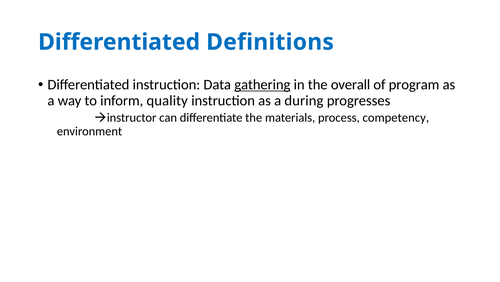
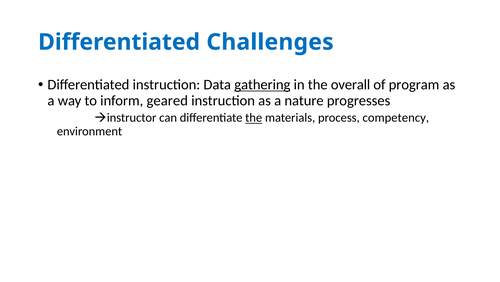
Definitions: Definitions -> Challenges
quality: quality -> geared
during: during -> nature
the at (254, 118) underline: none -> present
